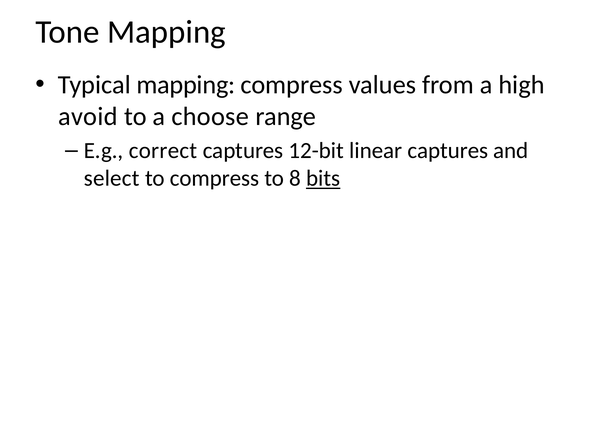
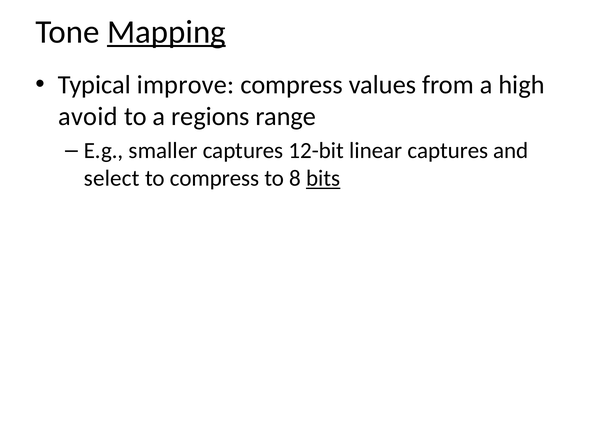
Mapping at (166, 32) underline: none -> present
Typical mapping: mapping -> improve
choose: choose -> regions
correct: correct -> smaller
